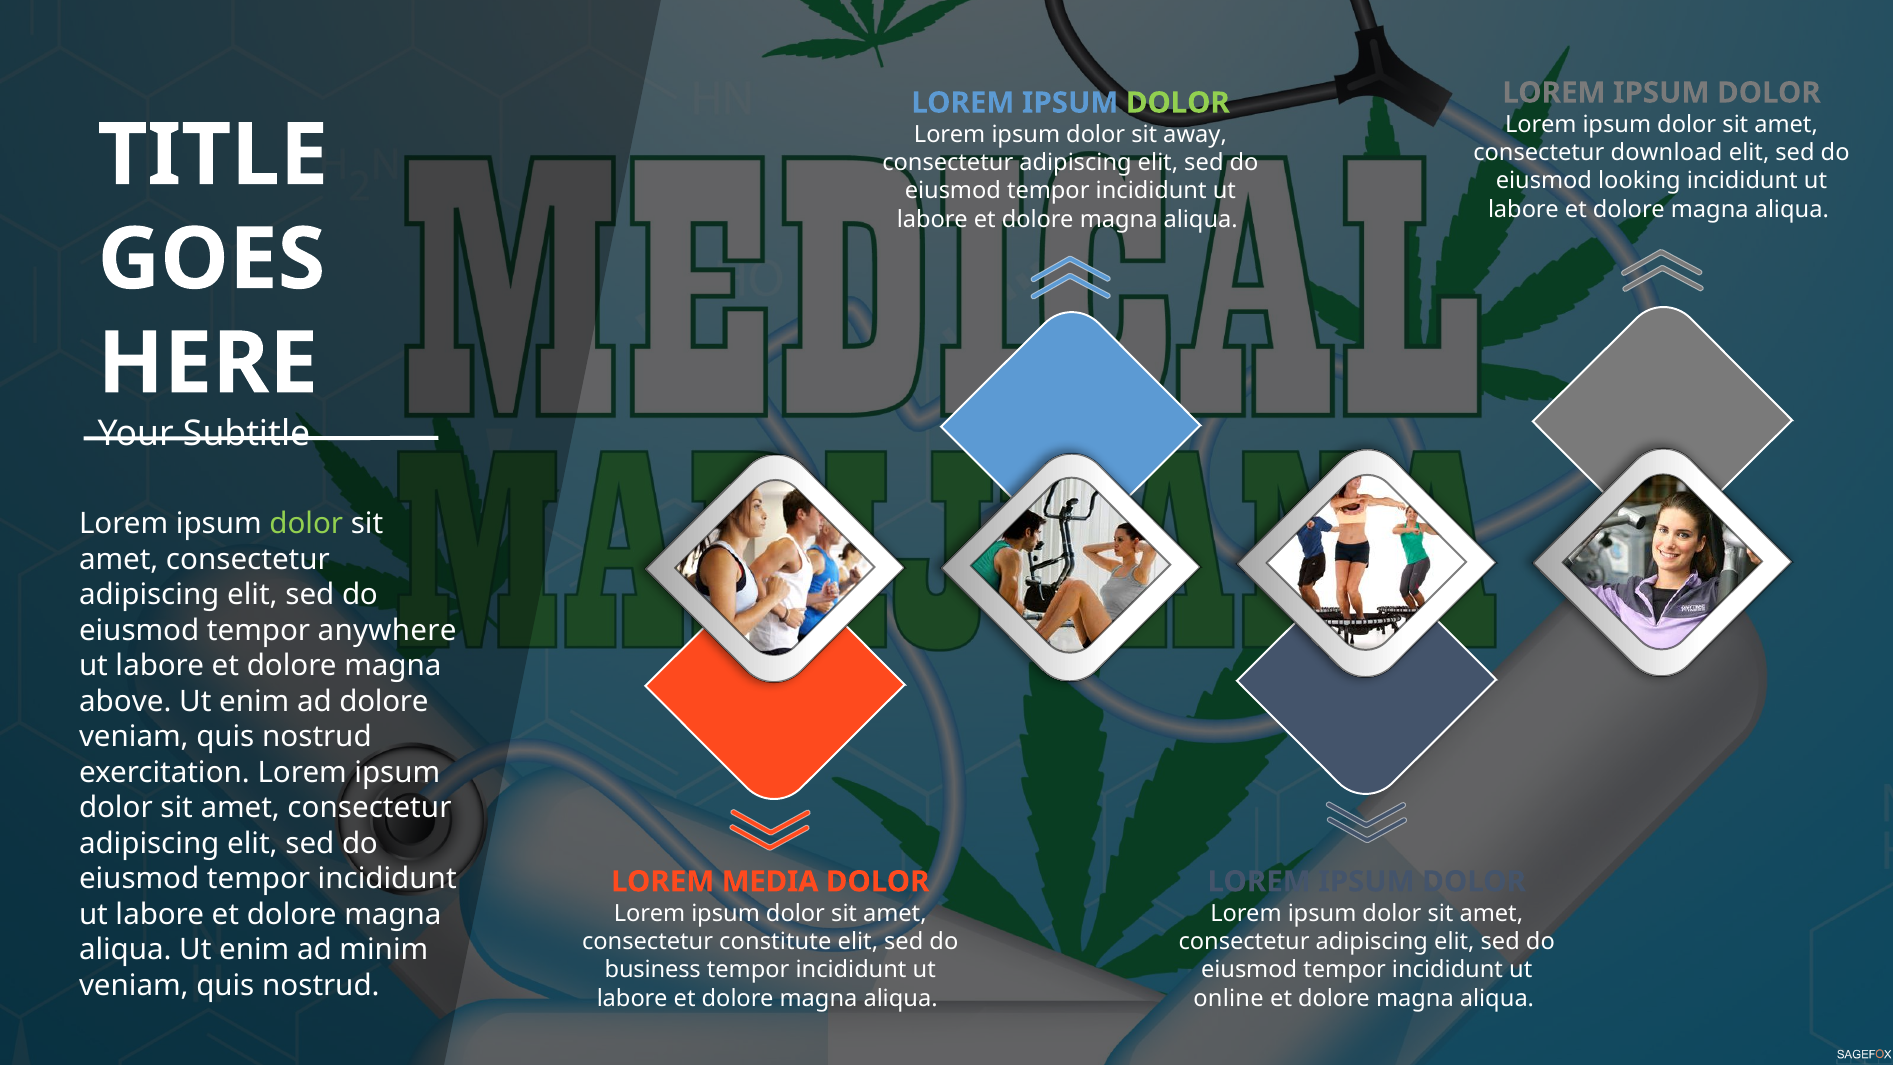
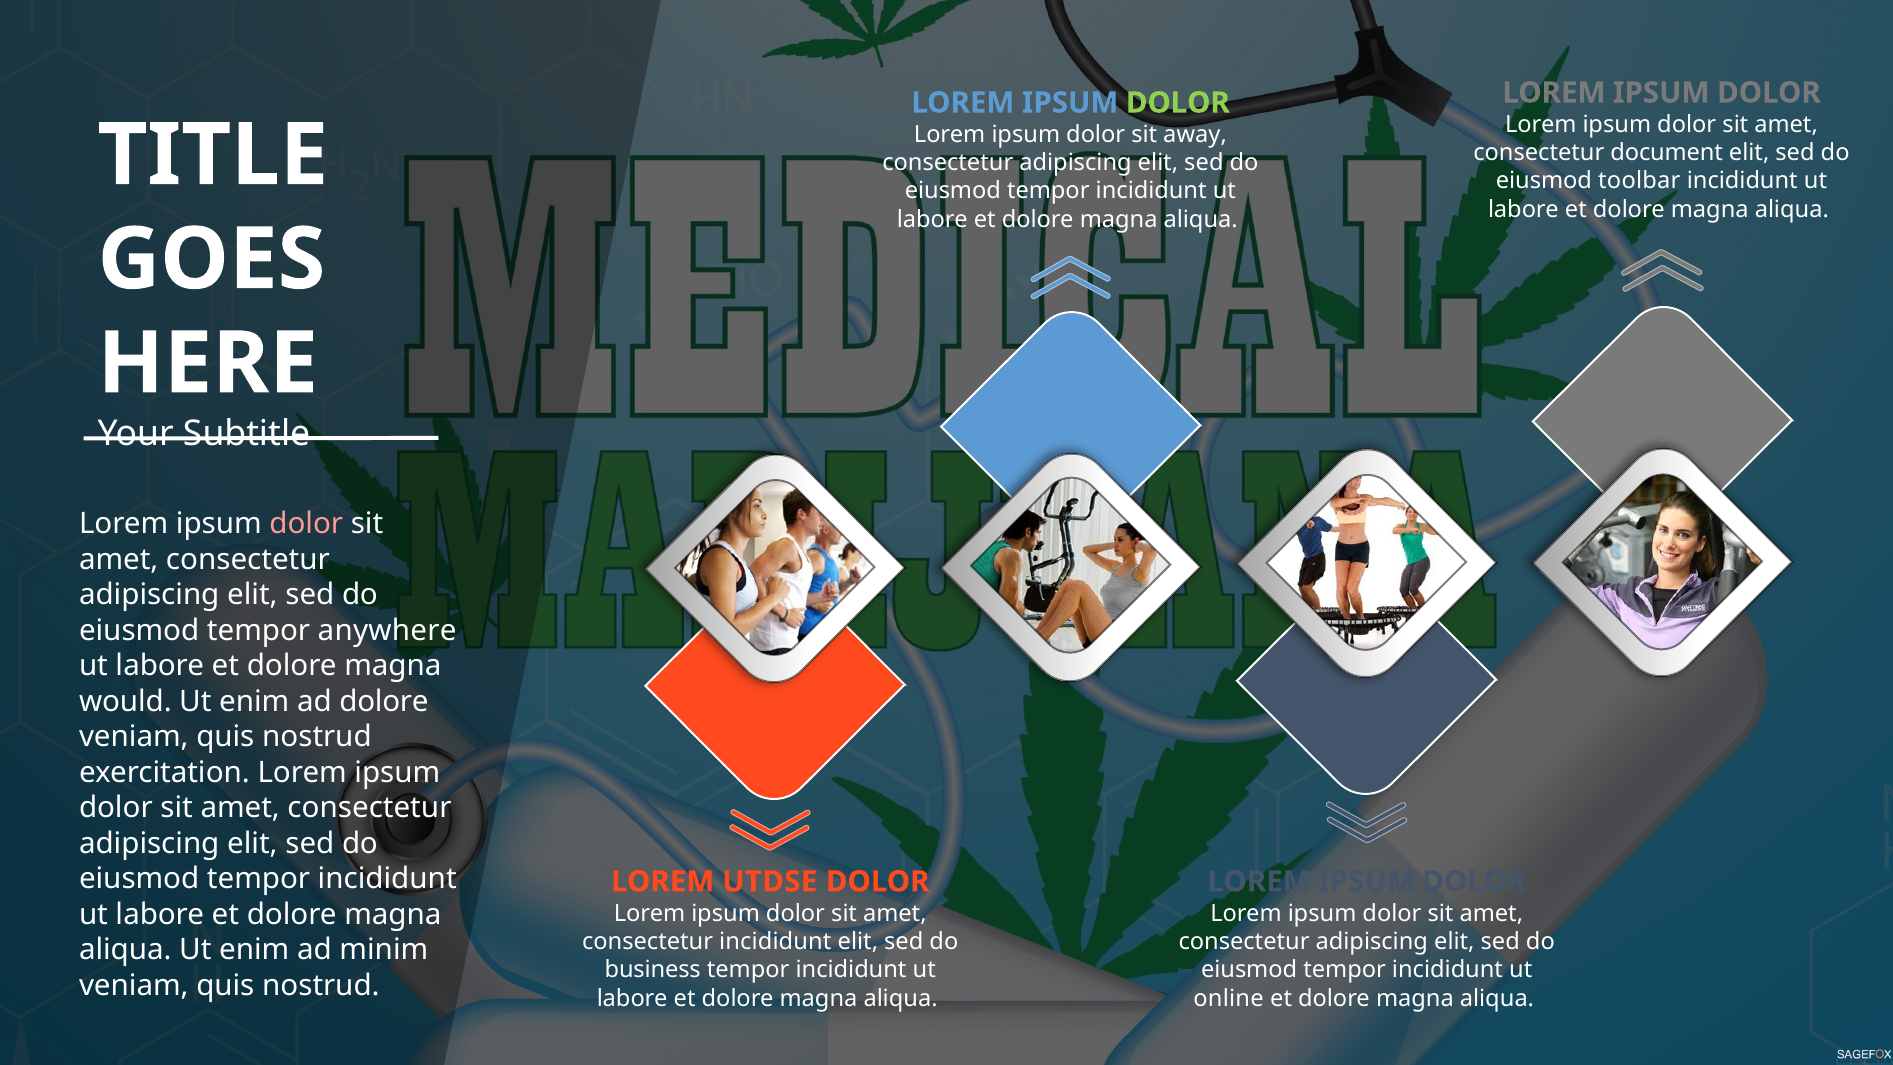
download: download -> document
looking: looking -> toolbar
dolor at (306, 524) colour: light green -> pink
above: above -> would
MEDIA: MEDIA -> UTDSE
consectetur constitute: constitute -> incididunt
